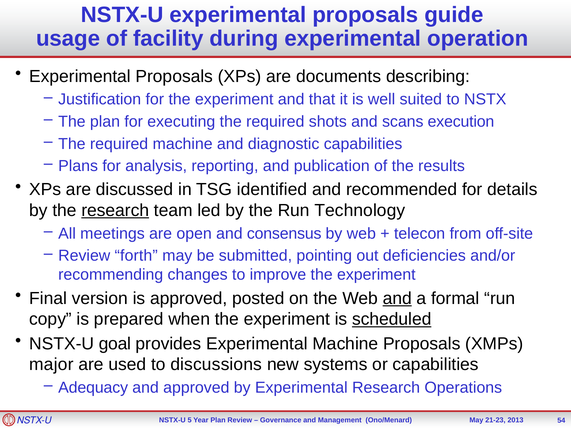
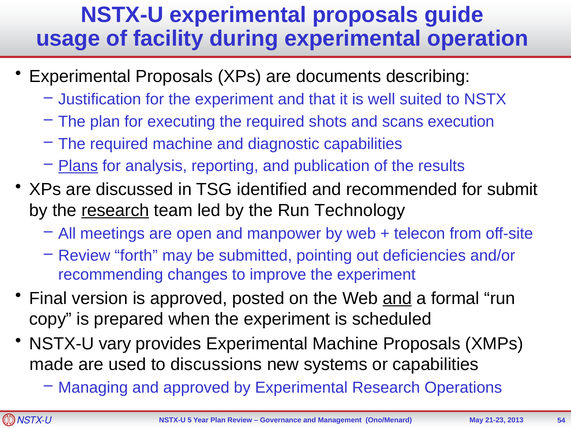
Plans underline: none -> present
details: details -> submit
consensus: consensus -> manpower
scheduled underline: present -> none
goal: goal -> vary
major: major -> made
Adequacy: Adequacy -> Managing
